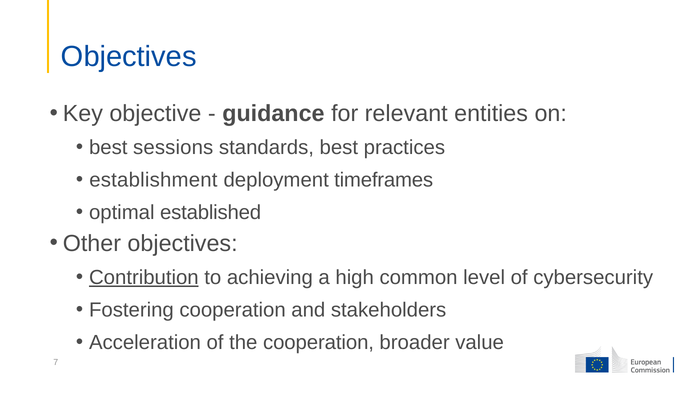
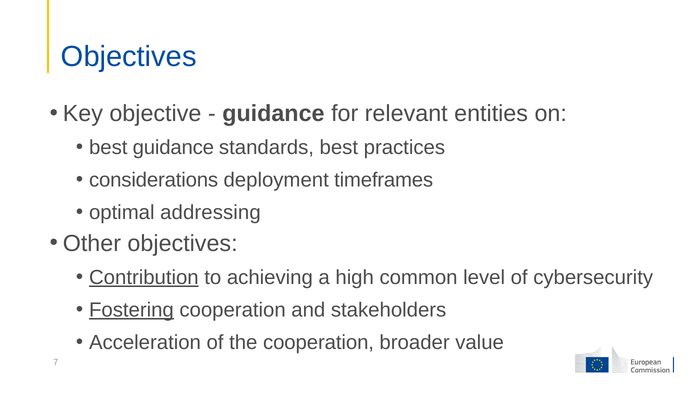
best sessions: sessions -> guidance
establishment: establishment -> considerations
established: established -> addressing
Fostering underline: none -> present
